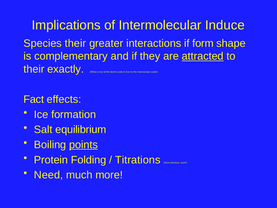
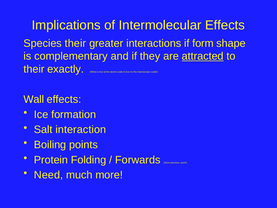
Intermolecular Induce: Induce -> Effects
Fact: Fact -> Wall
equilibrium: equilibrium -> interaction
points underline: present -> none
Titrations: Titrations -> Forwards
